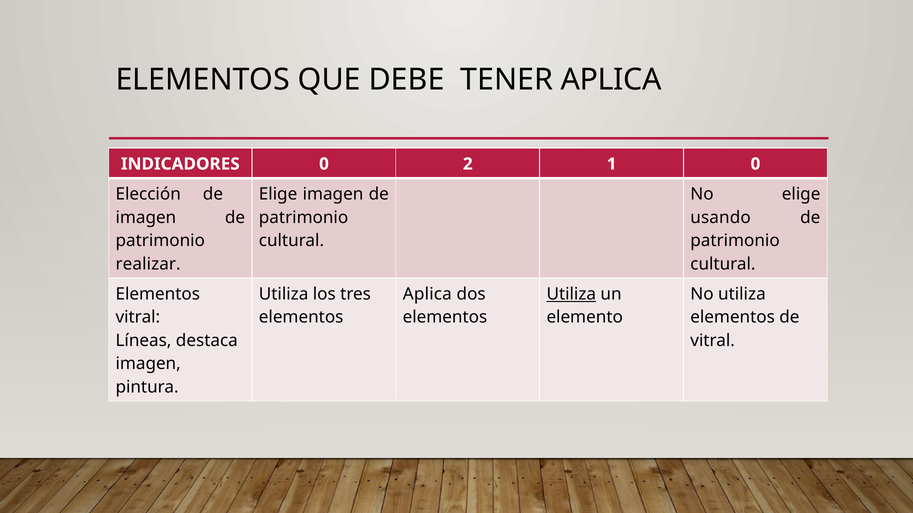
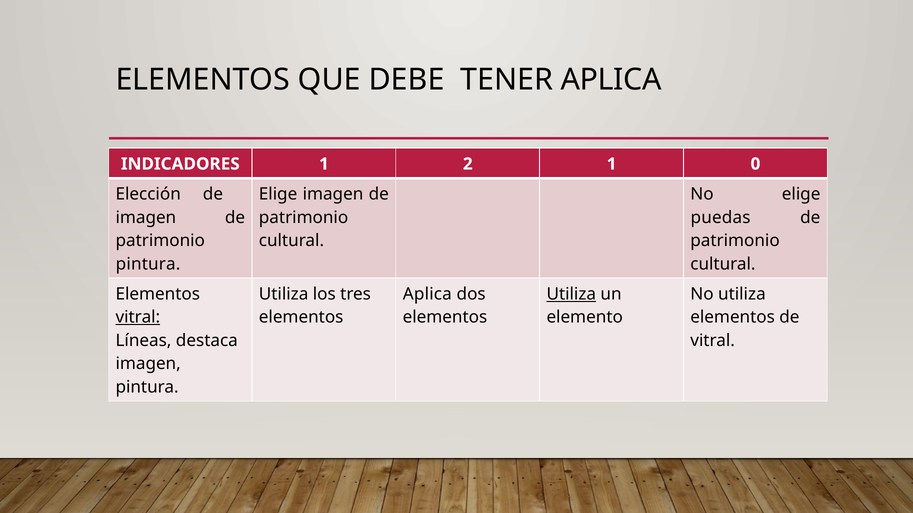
INDICADORES 0: 0 -> 1
usando: usando -> puedas
realizar at (148, 264): realizar -> pintura
vitral at (138, 318) underline: none -> present
